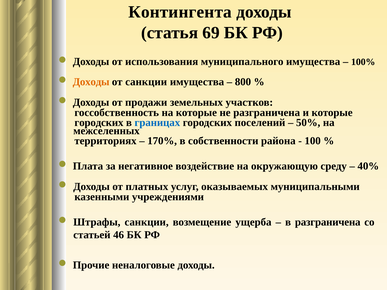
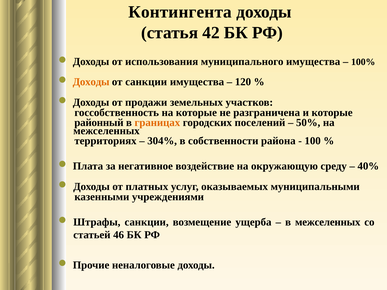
69: 69 -> 42
800: 800 -> 120
городских at (99, 123): городских -> районный
границах colour: blue -> orange
170%: 170% -> 304%
в разграничена: разграничена -> межселенных
